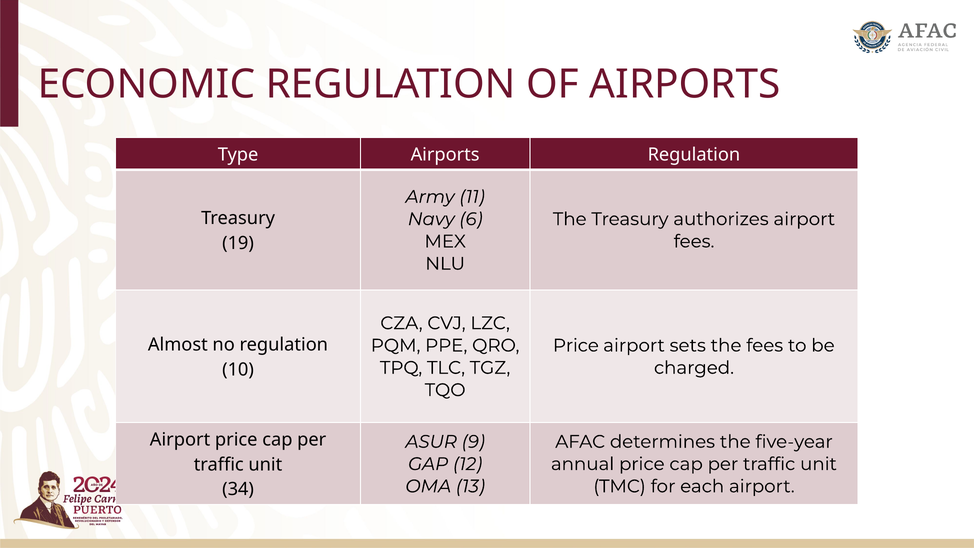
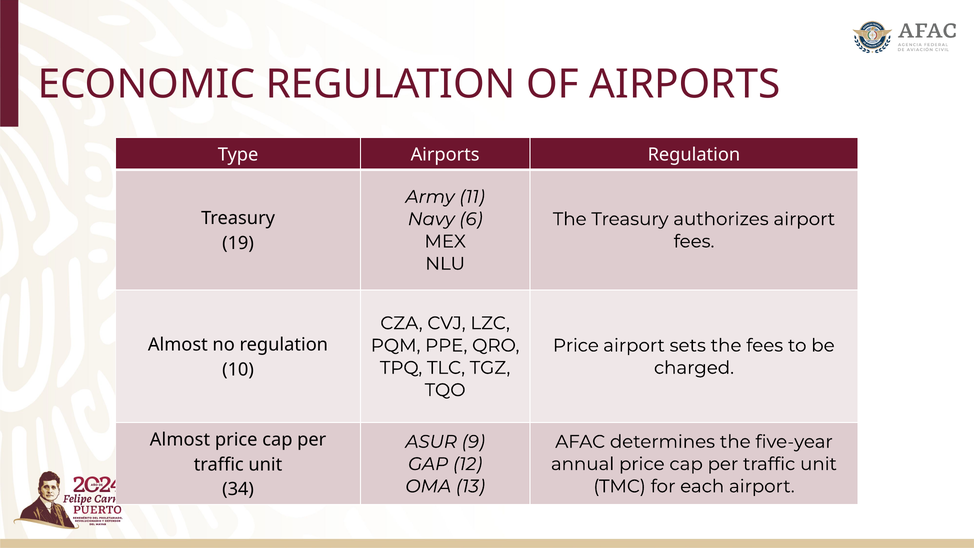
Airport at (180, 440): Airport -> Almost
